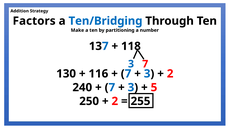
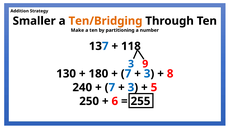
Factors: Factors -> Smaller
Ten/Bridging colour: blue -> orange
3 7: 7 -> 9
116: 116 -> 180
2 at (170, 74): 2 -> 8
2 at (115, 101): 2 -> 6
